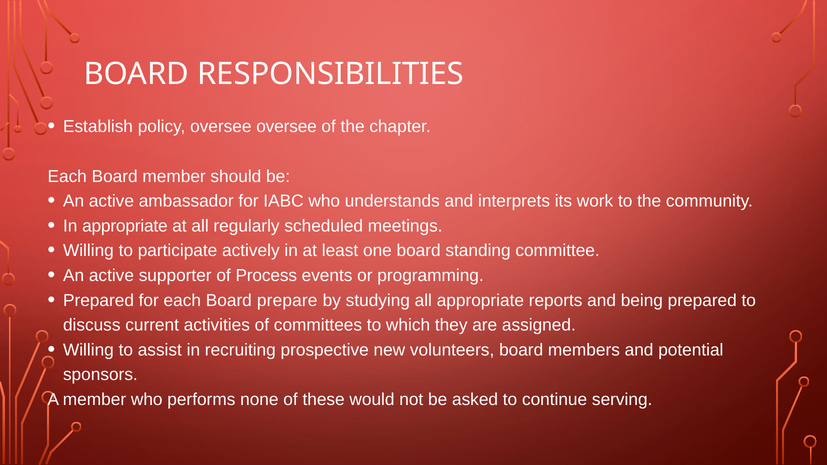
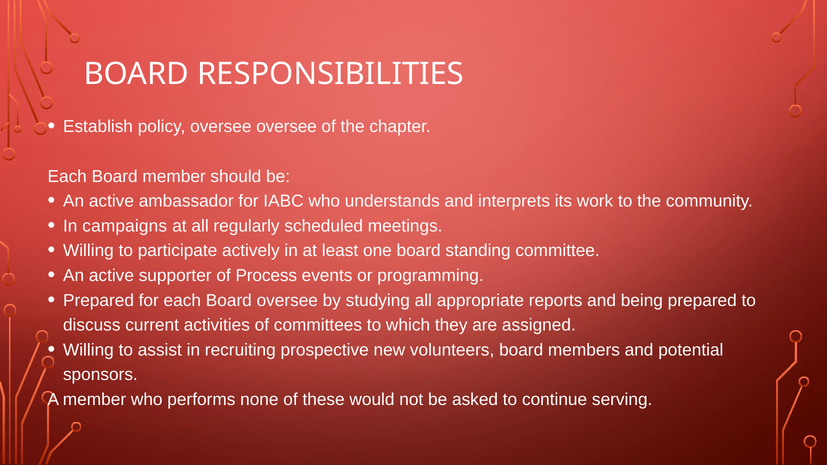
In appropriate: appropriate -> campaigns
Board prepare: prepare -> oversee
